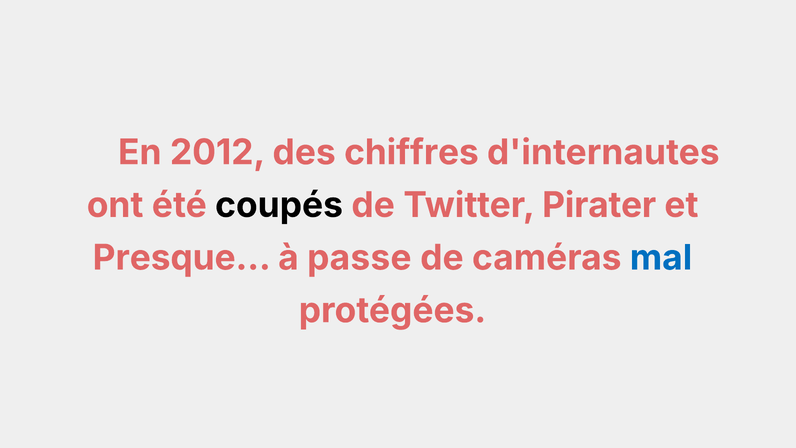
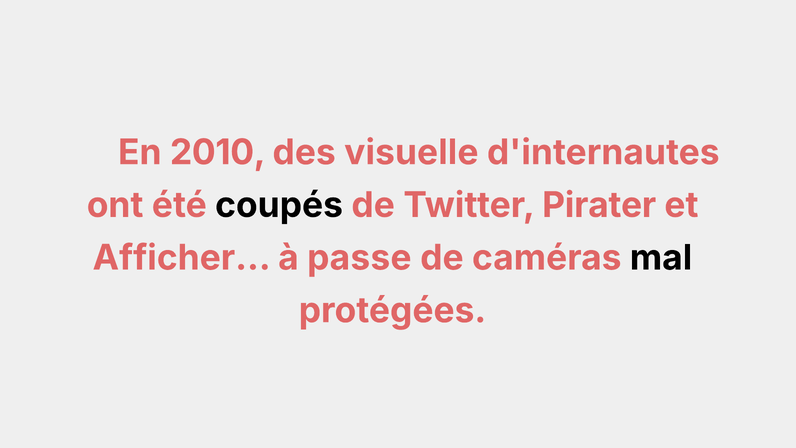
2012: 2012 -> 2010
chiffres: chiffres -> visuelle
Presque: Presque -> Afficher
mal colour: blue -> black
